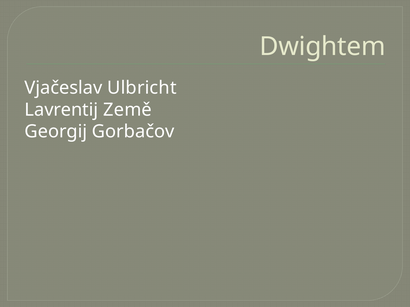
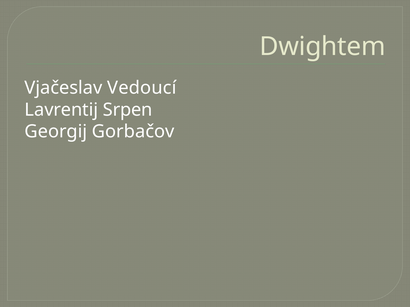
Ulbricht: Ulbricht -> Vedoucí
Země: Země -> Srpen
